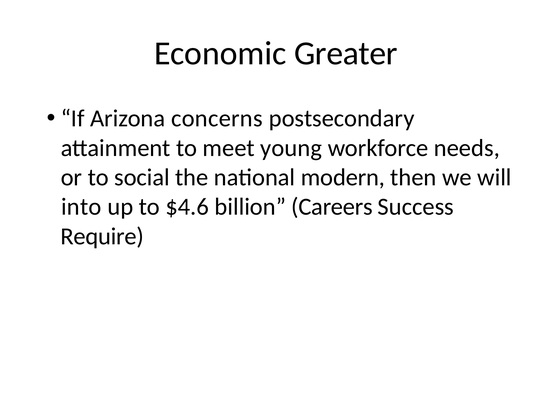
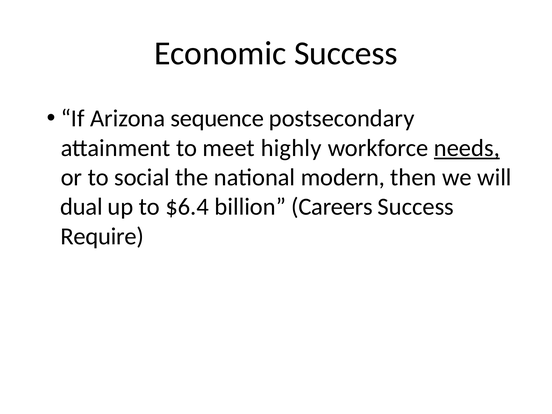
Economic Greater: Greater -> Success
concerns: concerns -> sequence
young: young -> highly
needs underline: none -> present
into: into -> dual
$4.6: $4.6 -> $6.4
